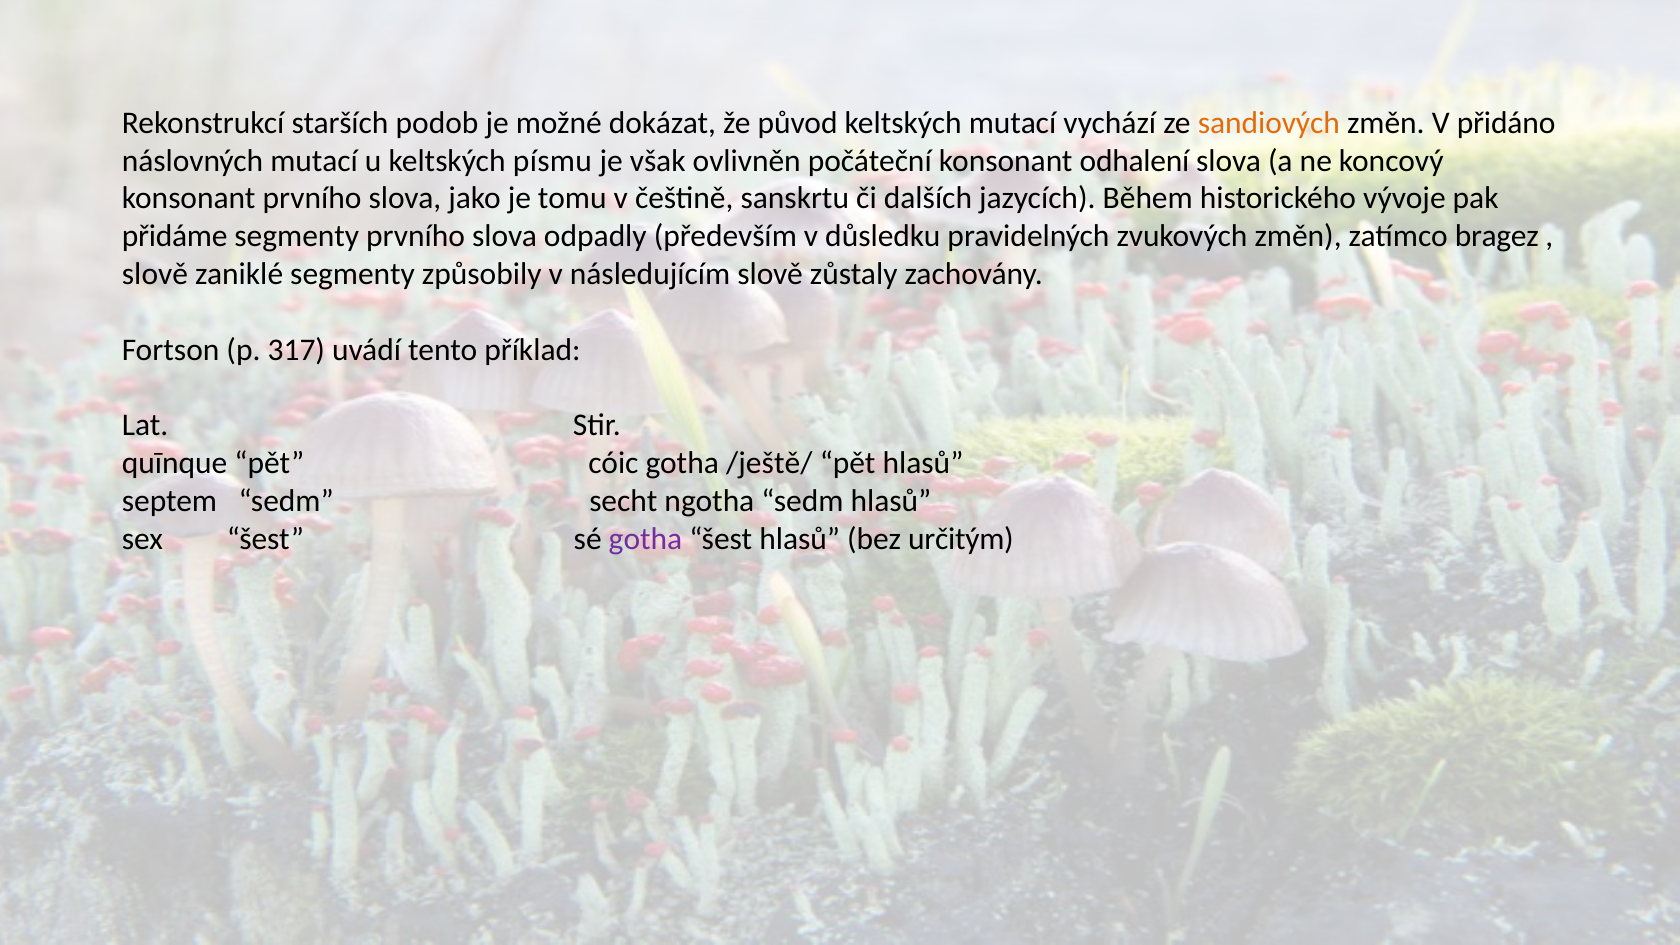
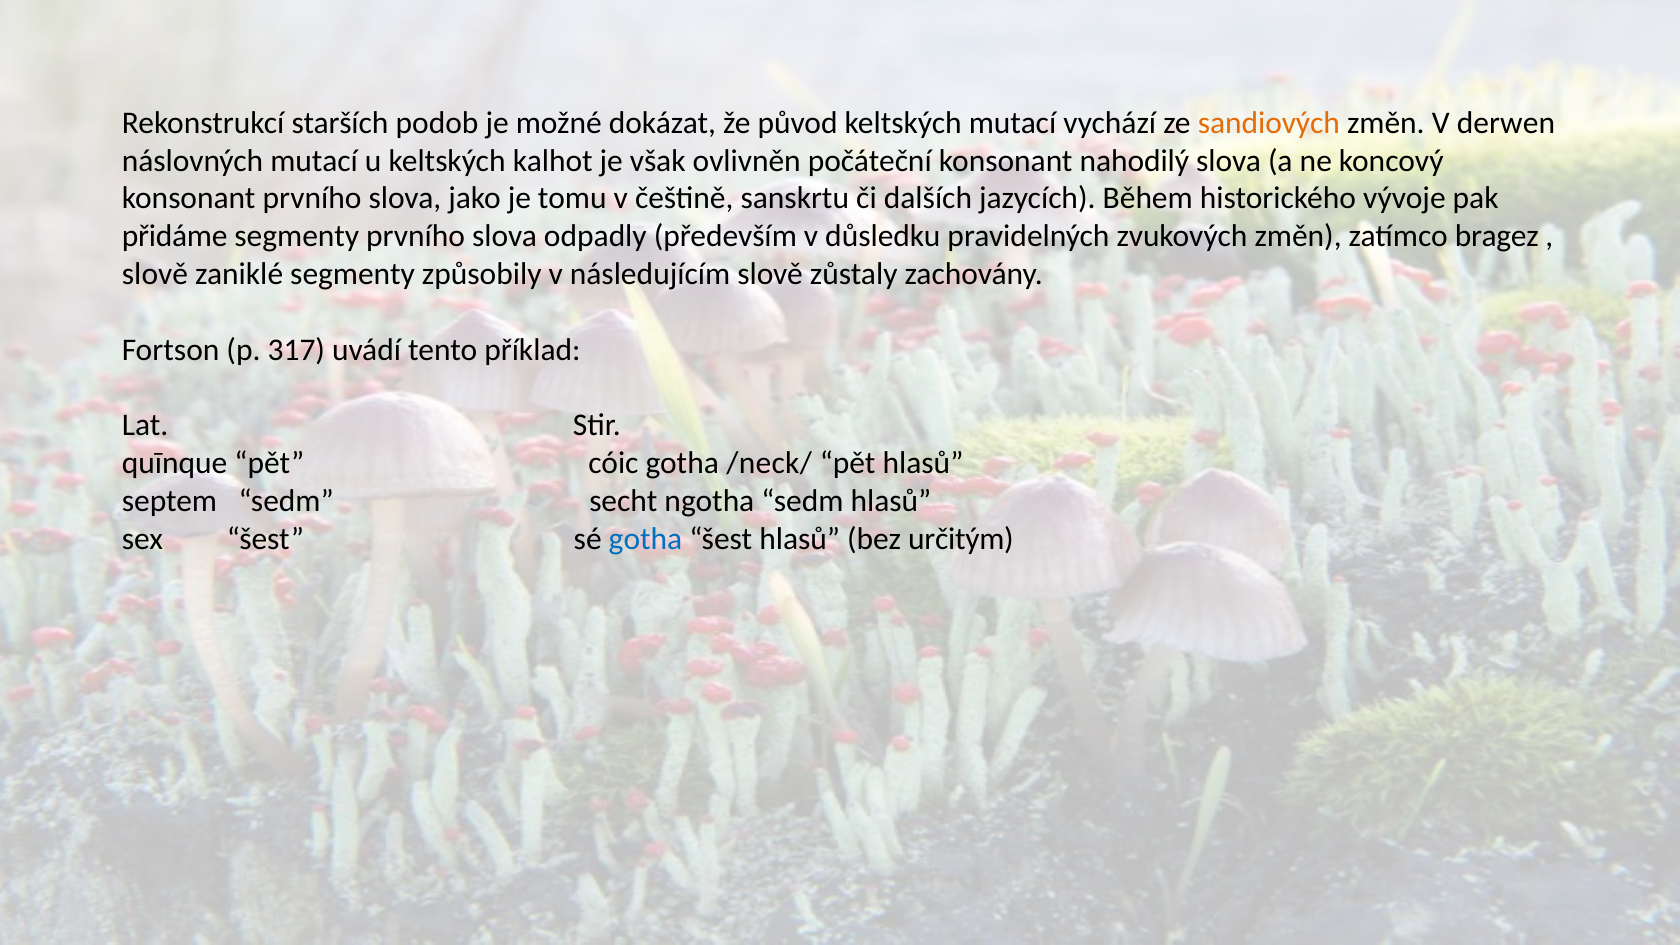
přidáno: přidáno -> derwen
písmu: písmu -> kalhot
odhalení: odhalení -> nahodilý
/ještě/: /ještě/ -> /neck/
gotha at (645, 539) colour: purple -> blue
